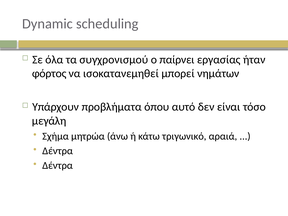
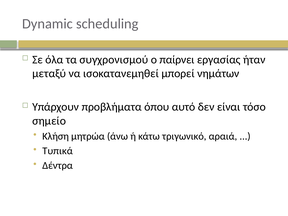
φόρτος: φόρτος -> μεταξύ
μεγάλη: μεγάλη -> σημείο
Σχήμα: Σχήμα -> Κλήση
Δέντρα at (58, 151): Δέντρα -> Τυπικά
